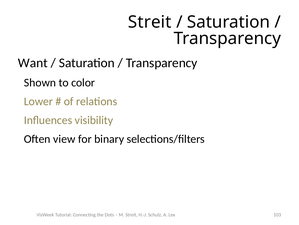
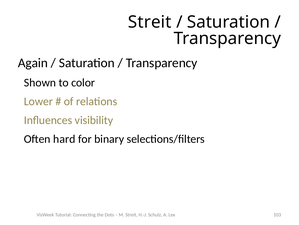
Want: Want -> Again
view: view -> hard
